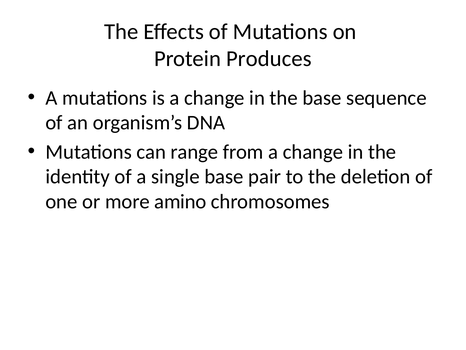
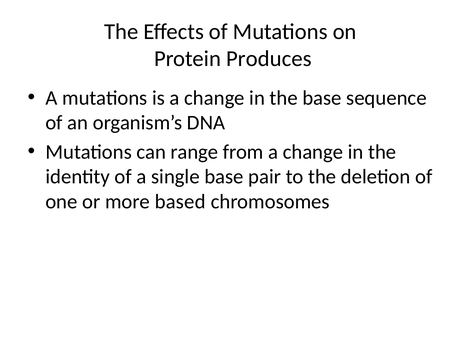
amino: amino -> based
